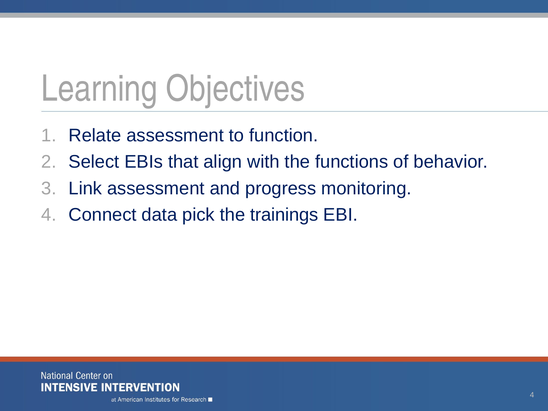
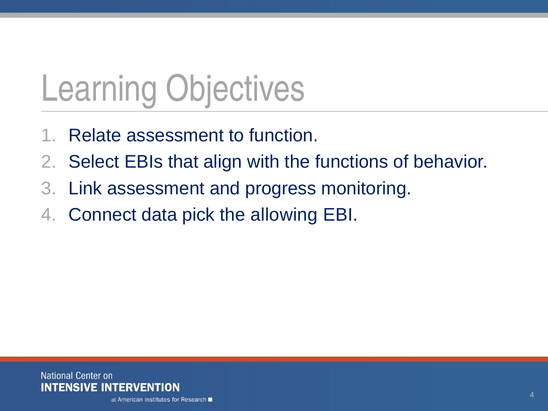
trainings: trainings -> allowing
